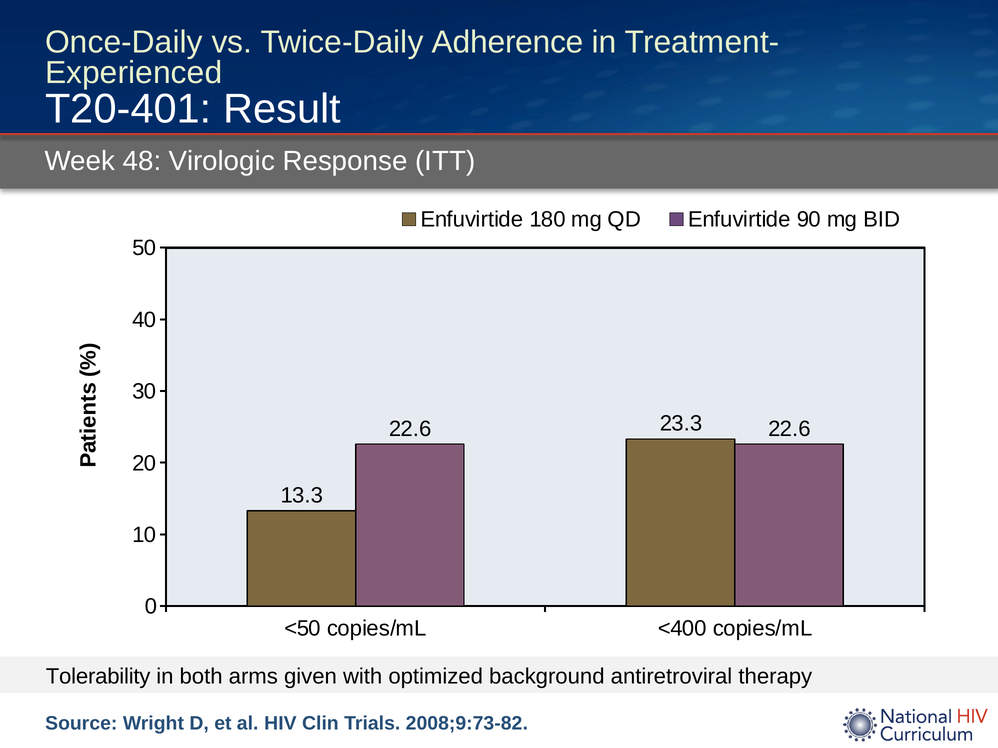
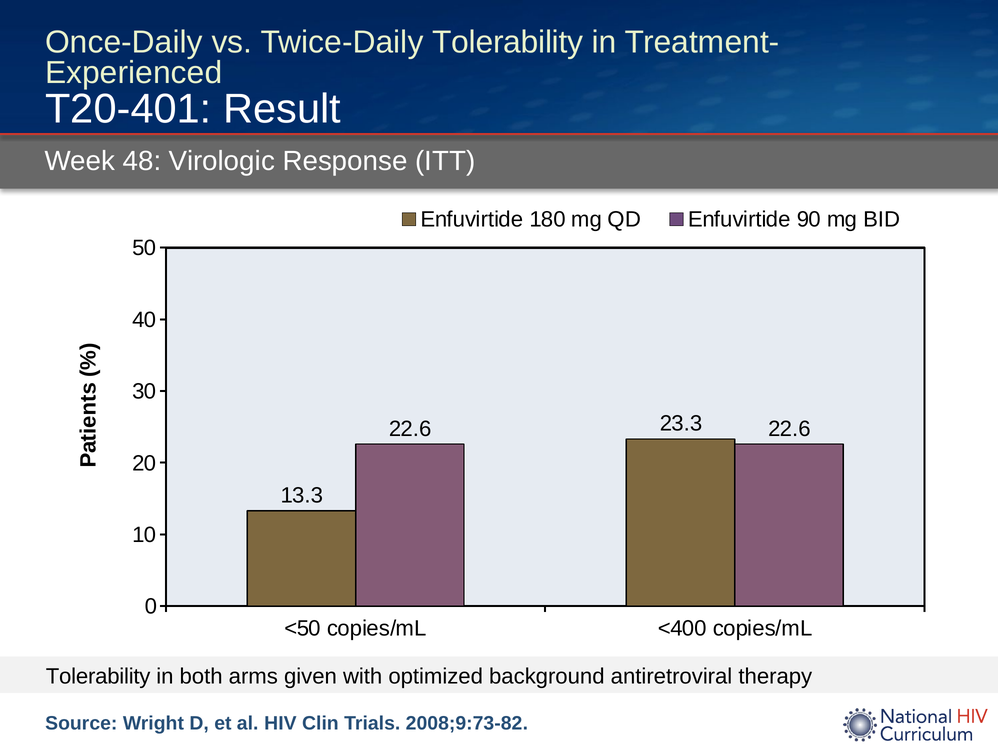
Twice-Daily Adherence: Adherence -> Tolerability
